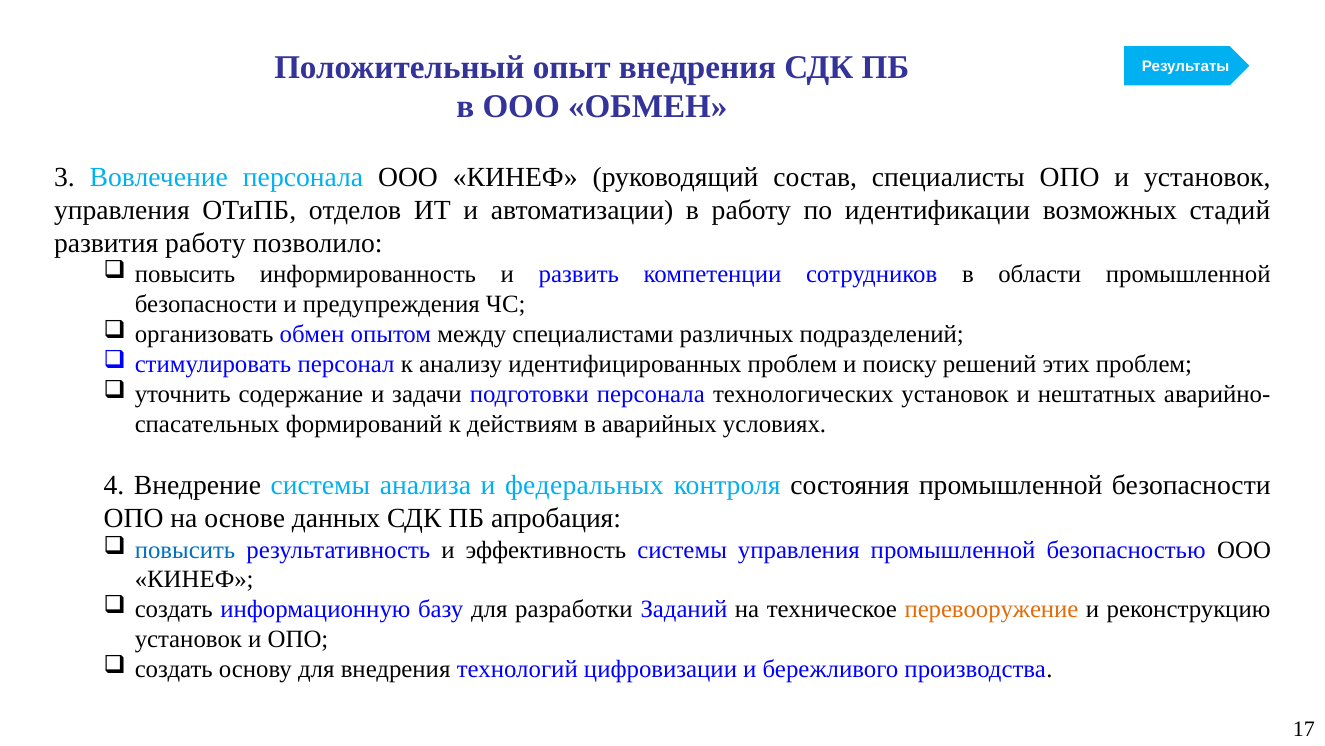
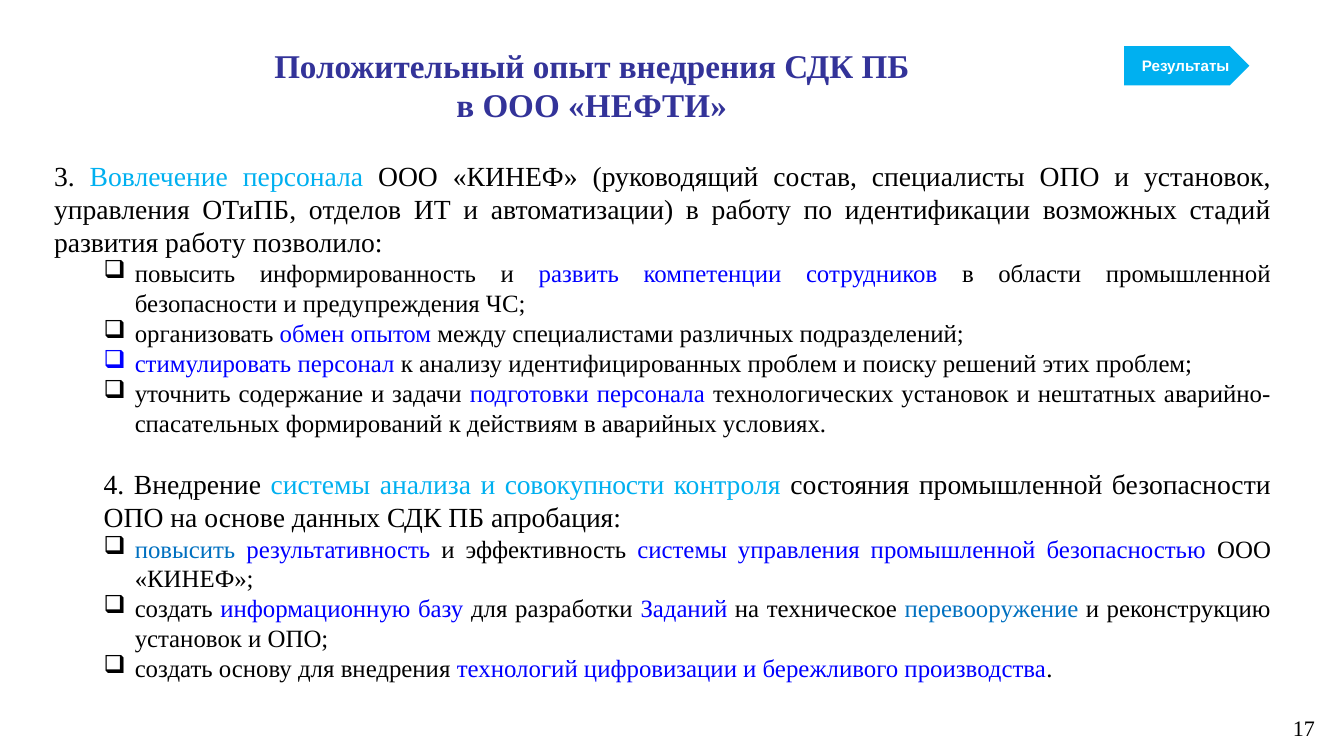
ООО ОБМЕН: ОБМЕН -> НЕФТИ
федеральных: федеральных -> совокупности
перевооружение colour: orange -> blue
